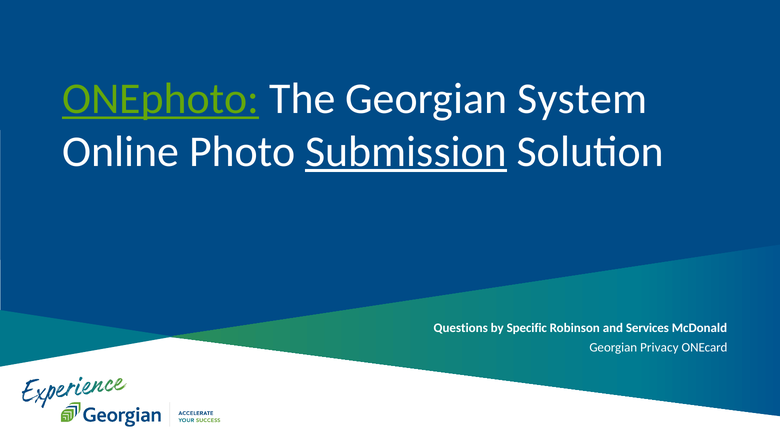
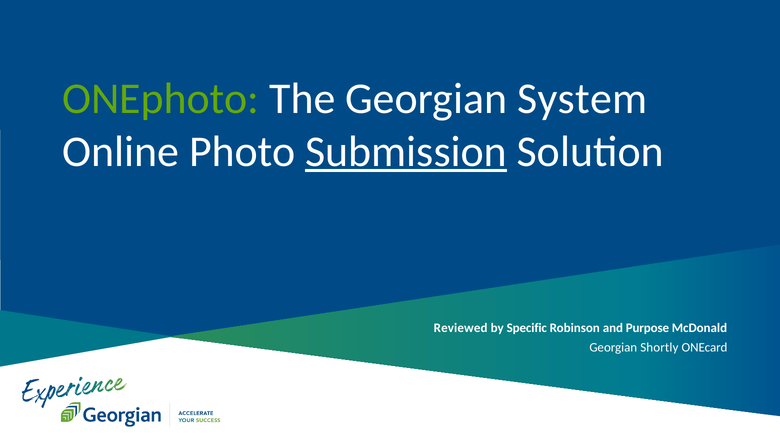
ONEphoto underline: present -> none
Questions: Questions -> Reviewed
Services: Services -> Purpose
Privacy: Privacy -> Shortly
